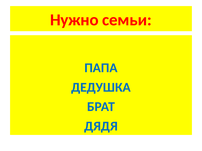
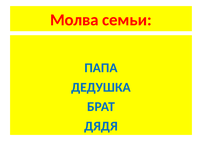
Нужно: Нужно -> Молва
